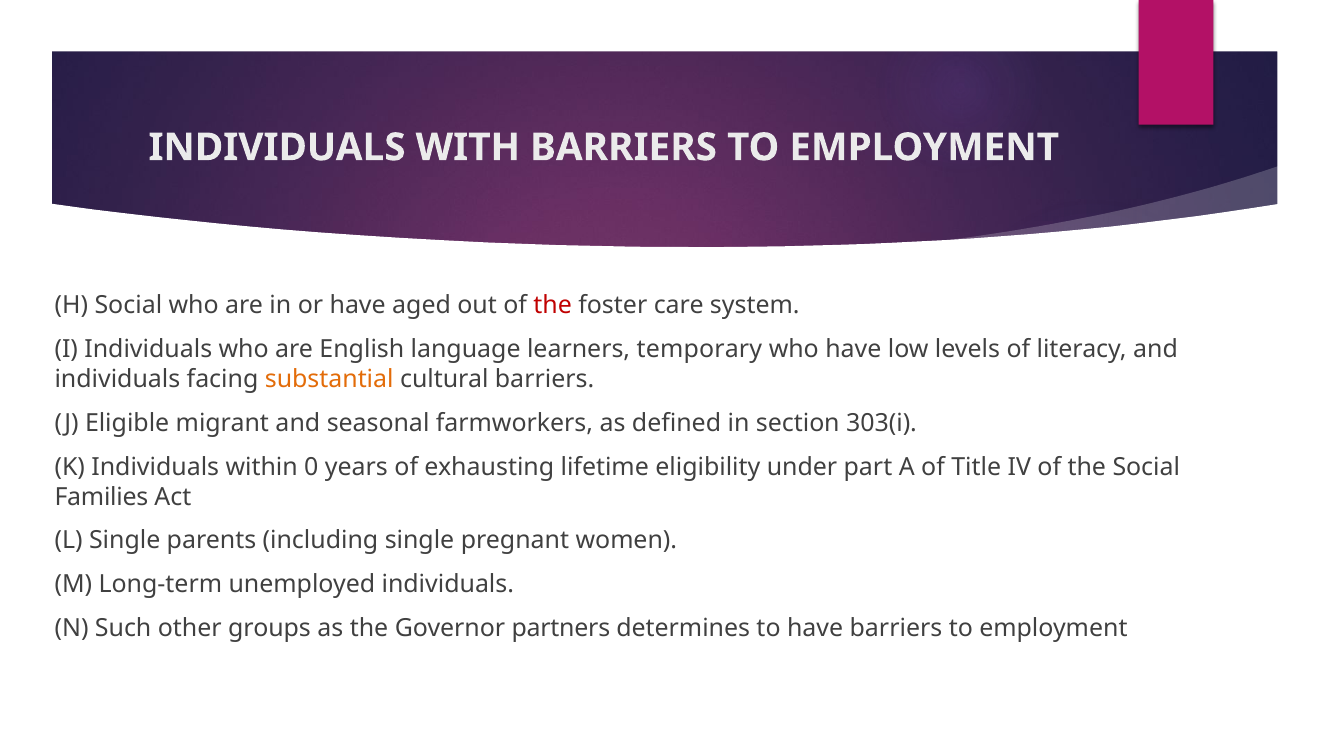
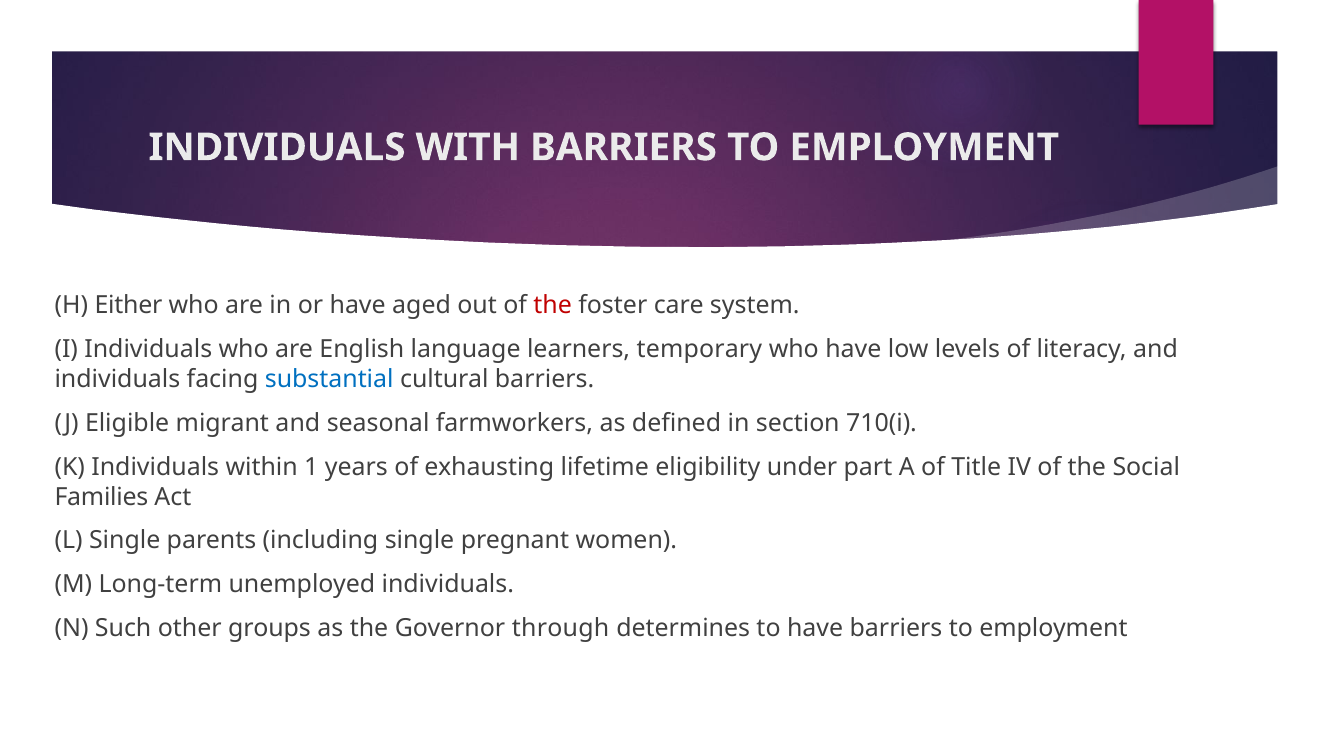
H Social: Social -> Either
substantial colour: orange -> blue
303(i: 303(i -> 710(i
0: 0 -> 1
partners: partners -> through
